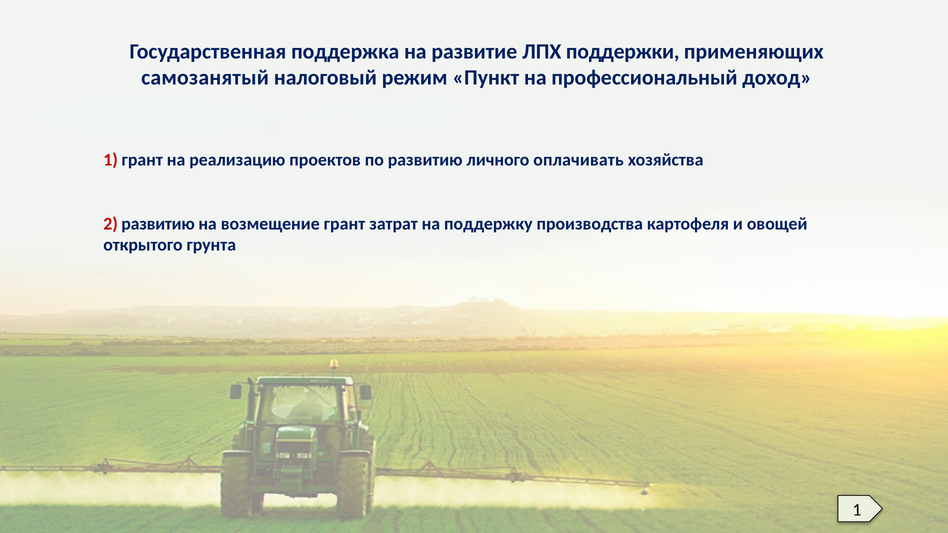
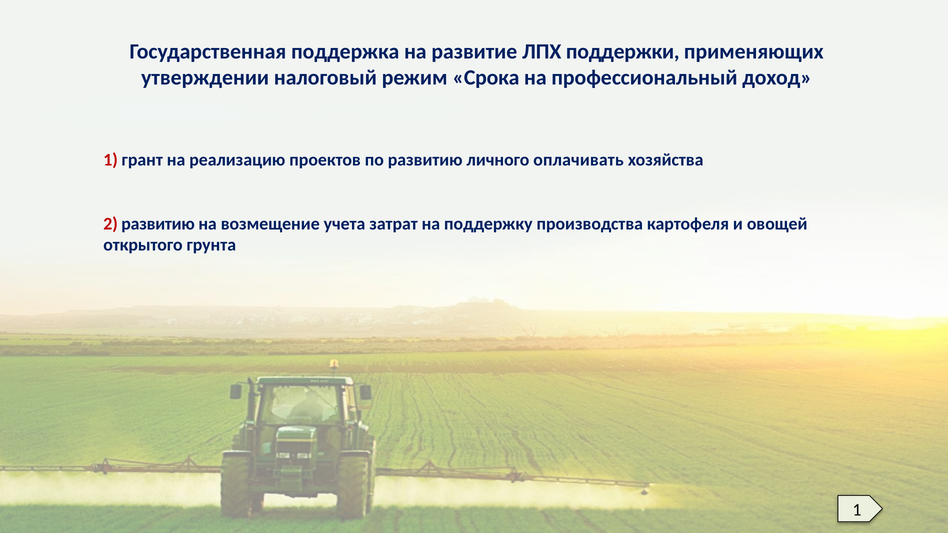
самозанятый: самозанятый -> утверждении
Пункт: Пункт -> Срока
возмещение грант: грант -> учета
